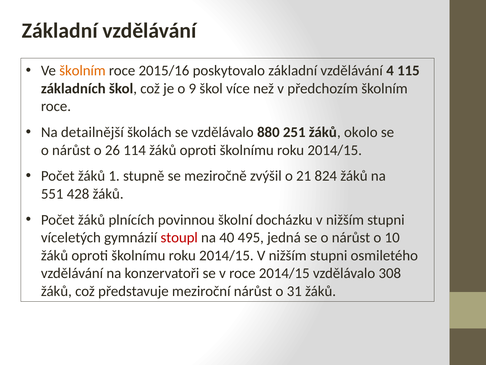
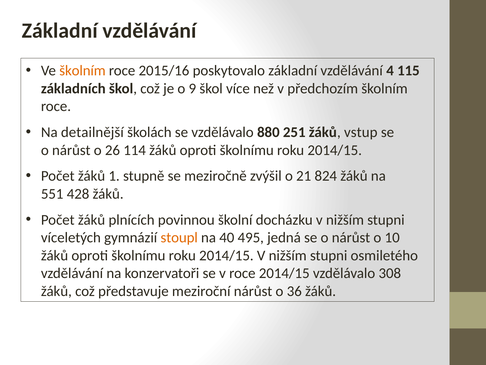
okolo: okolo -> vstup
stoupl colour: red -> orange
31: 31 -> 36
